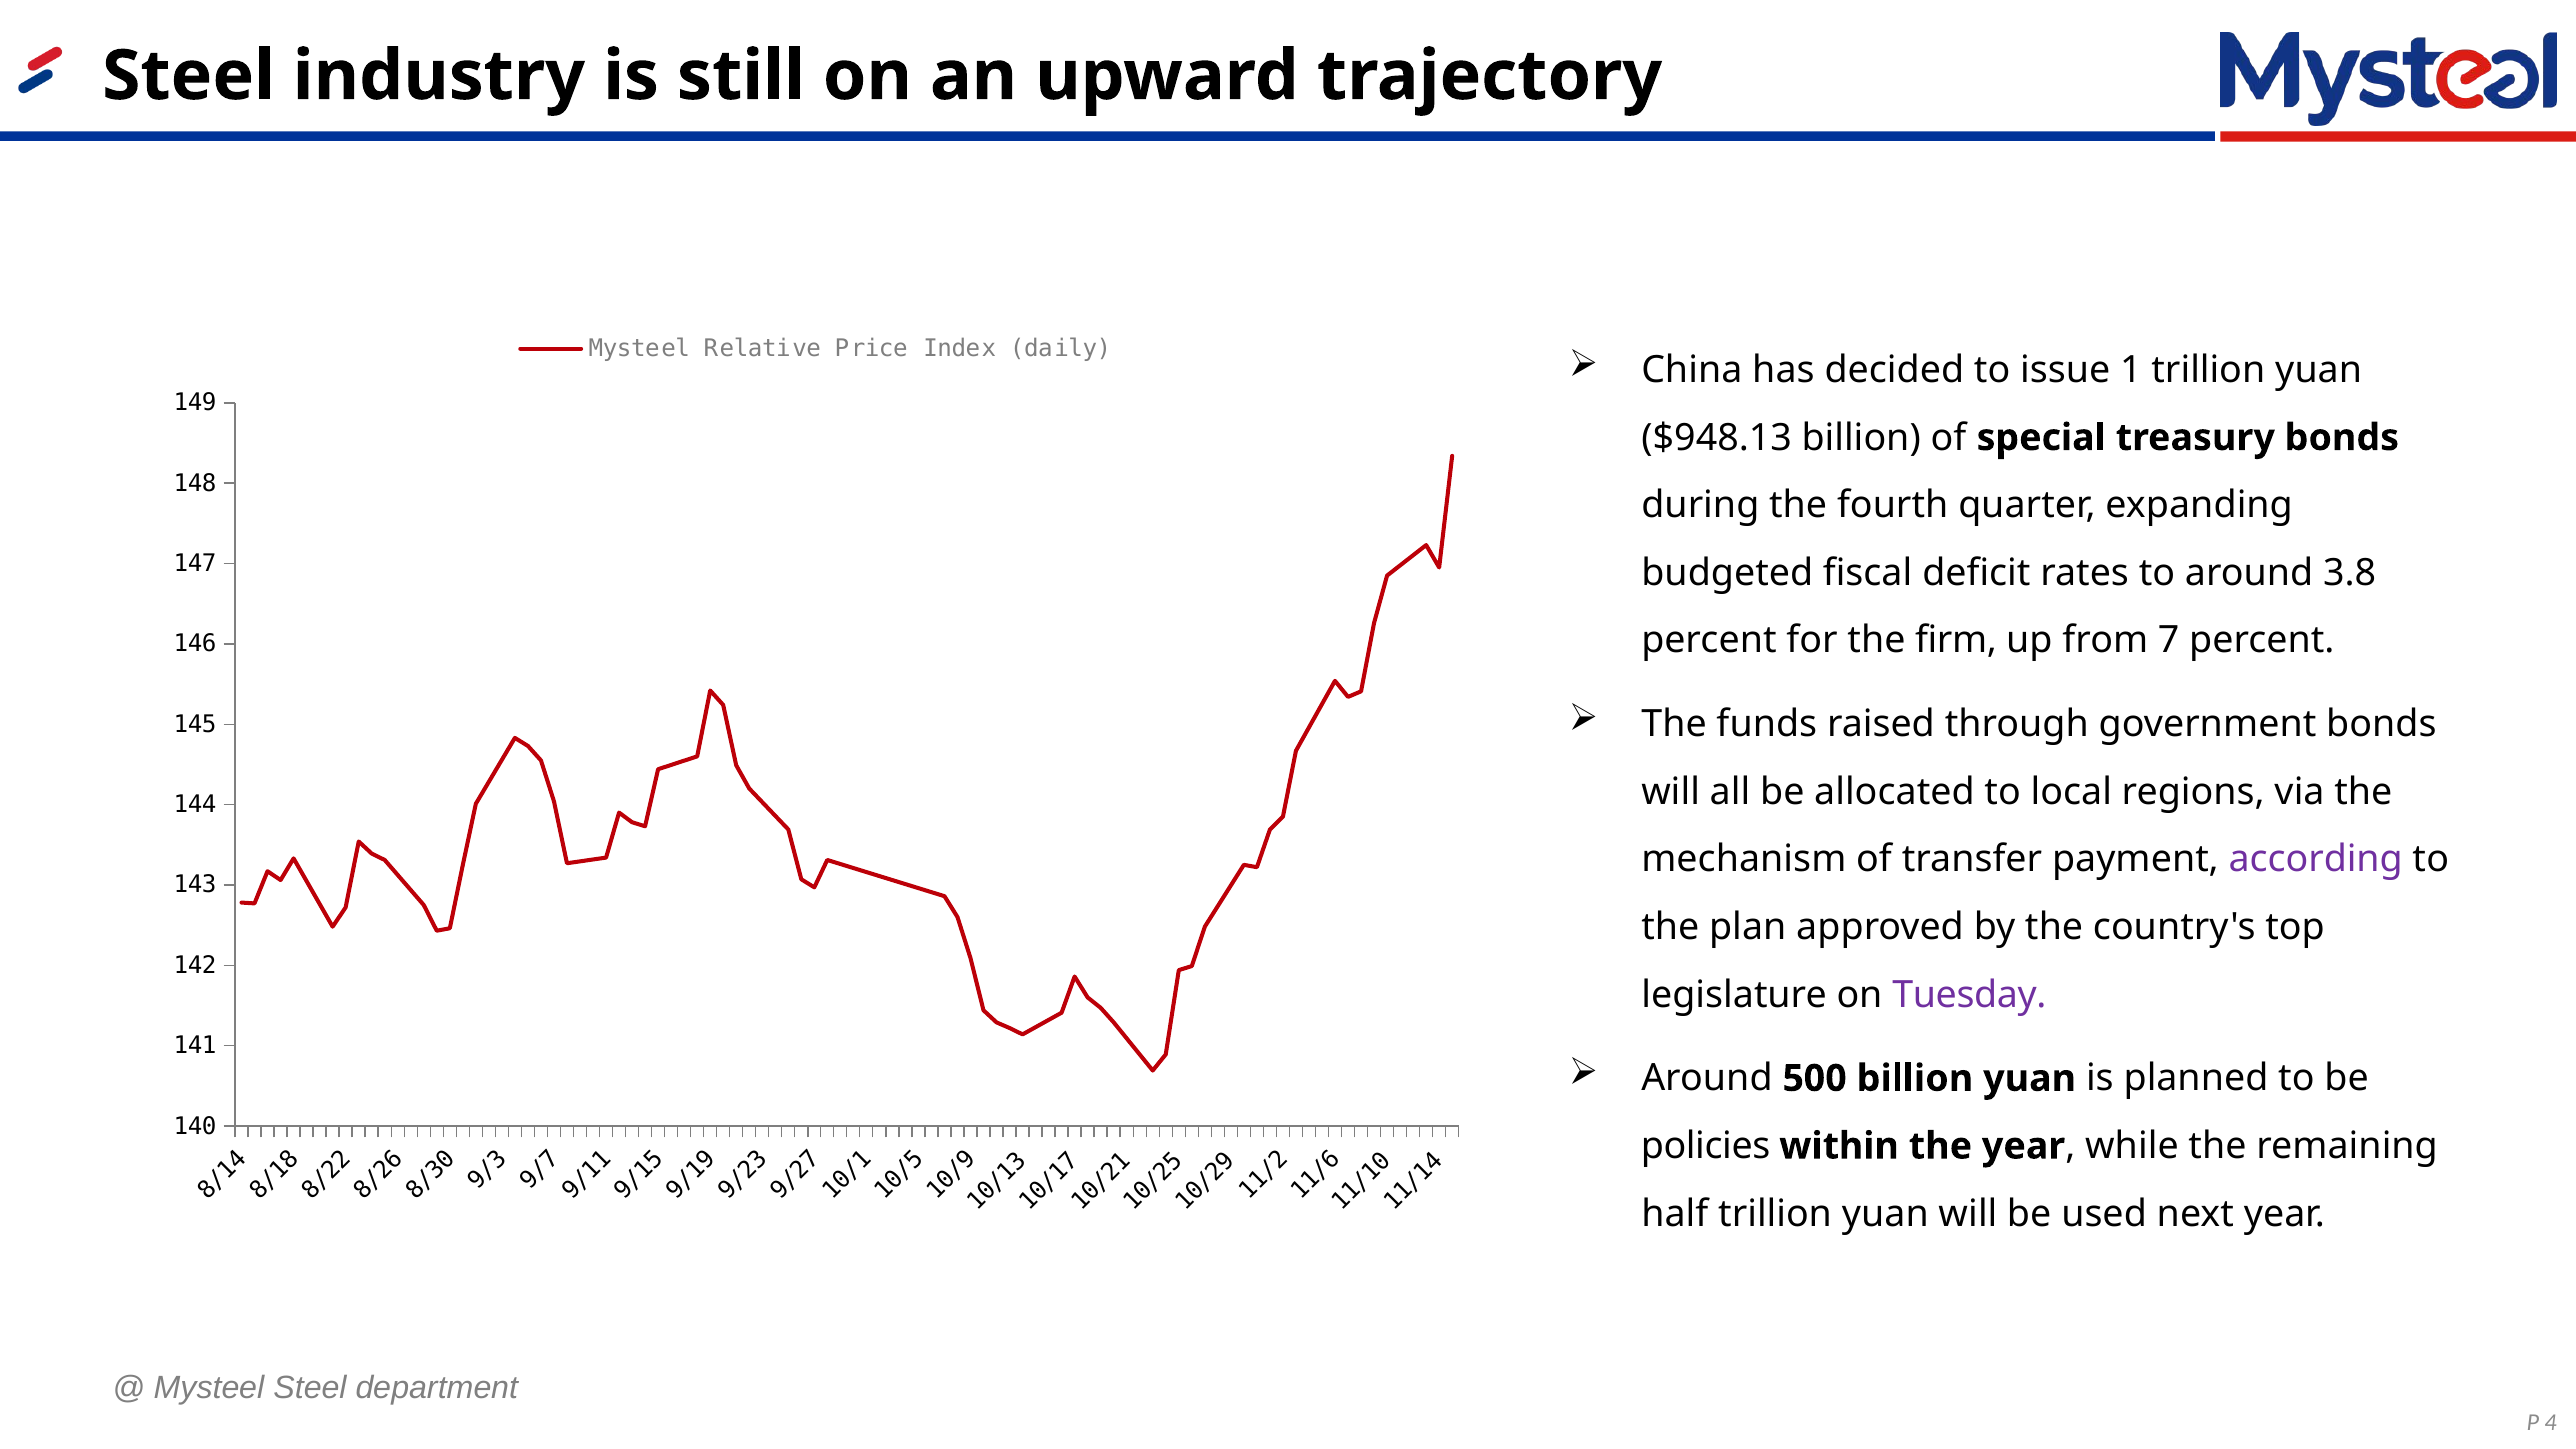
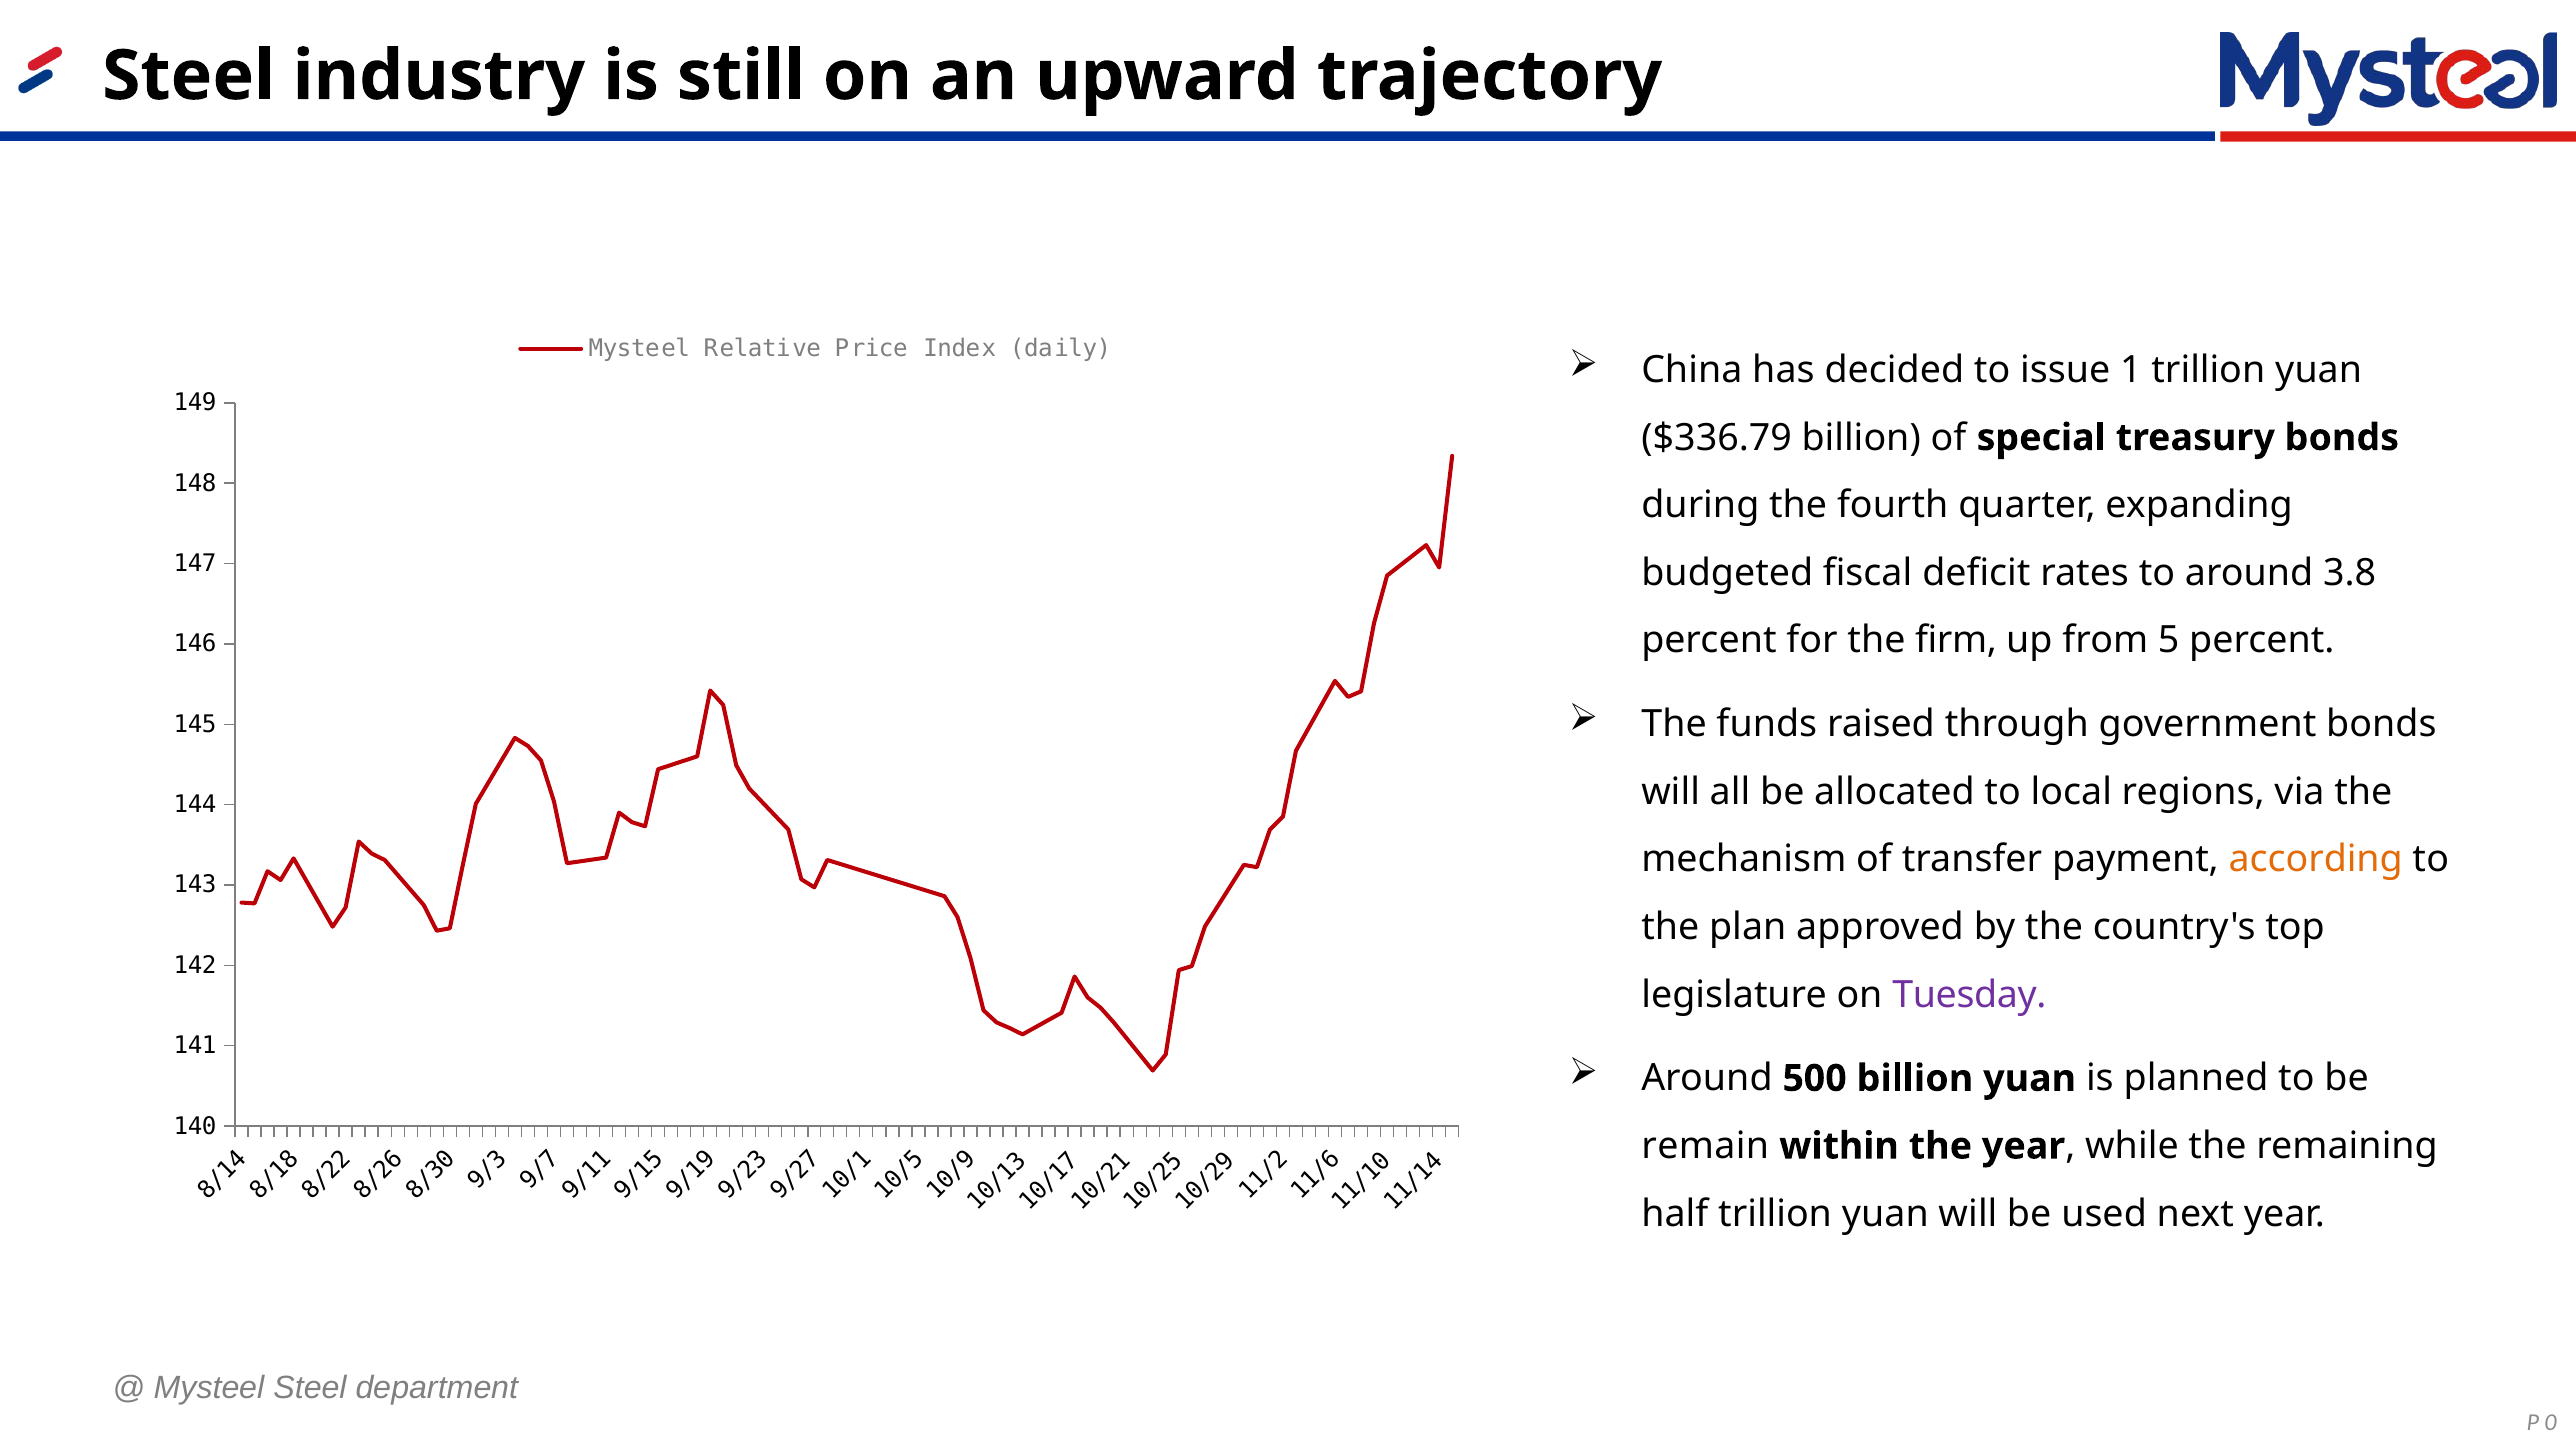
$948.13: $948.13 -> $336.79
from 7: 7 -> 5
according colour: purple -> orange
policies: policies -> remain
4 at (2551, 1423): 4 -> 0
